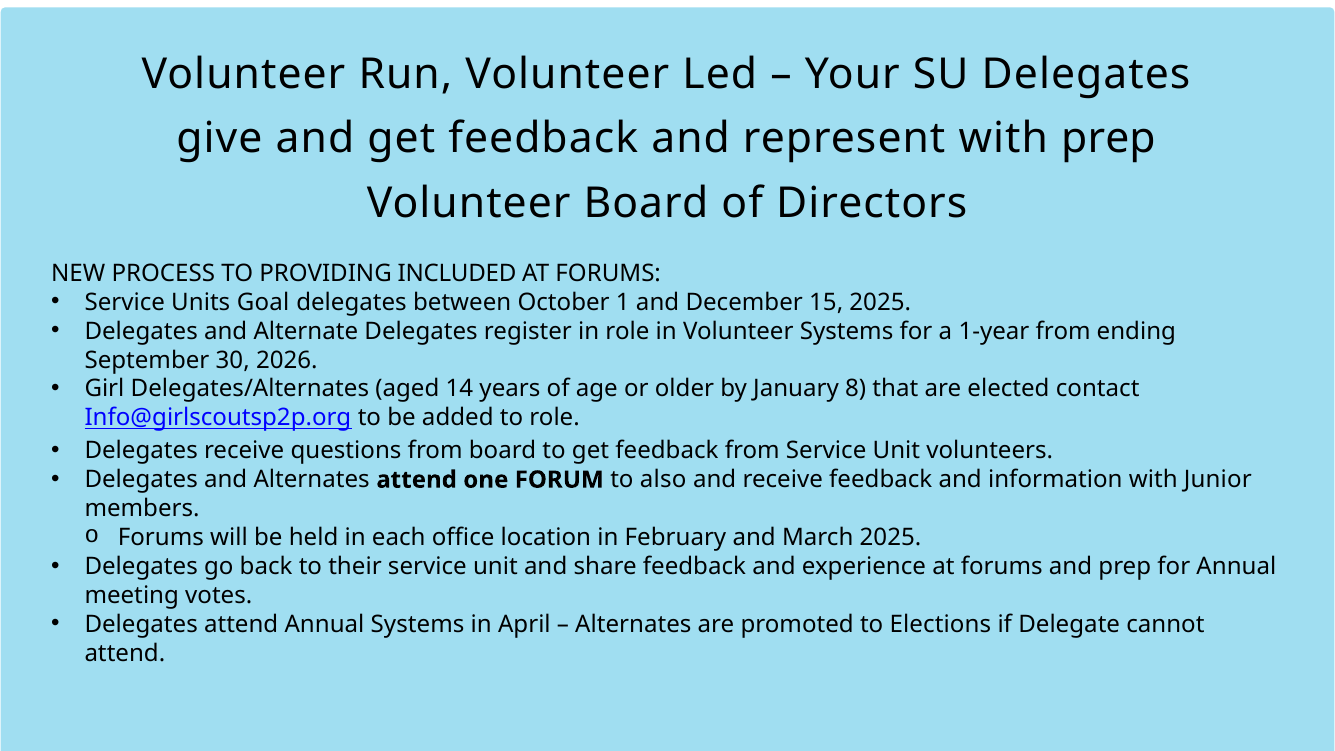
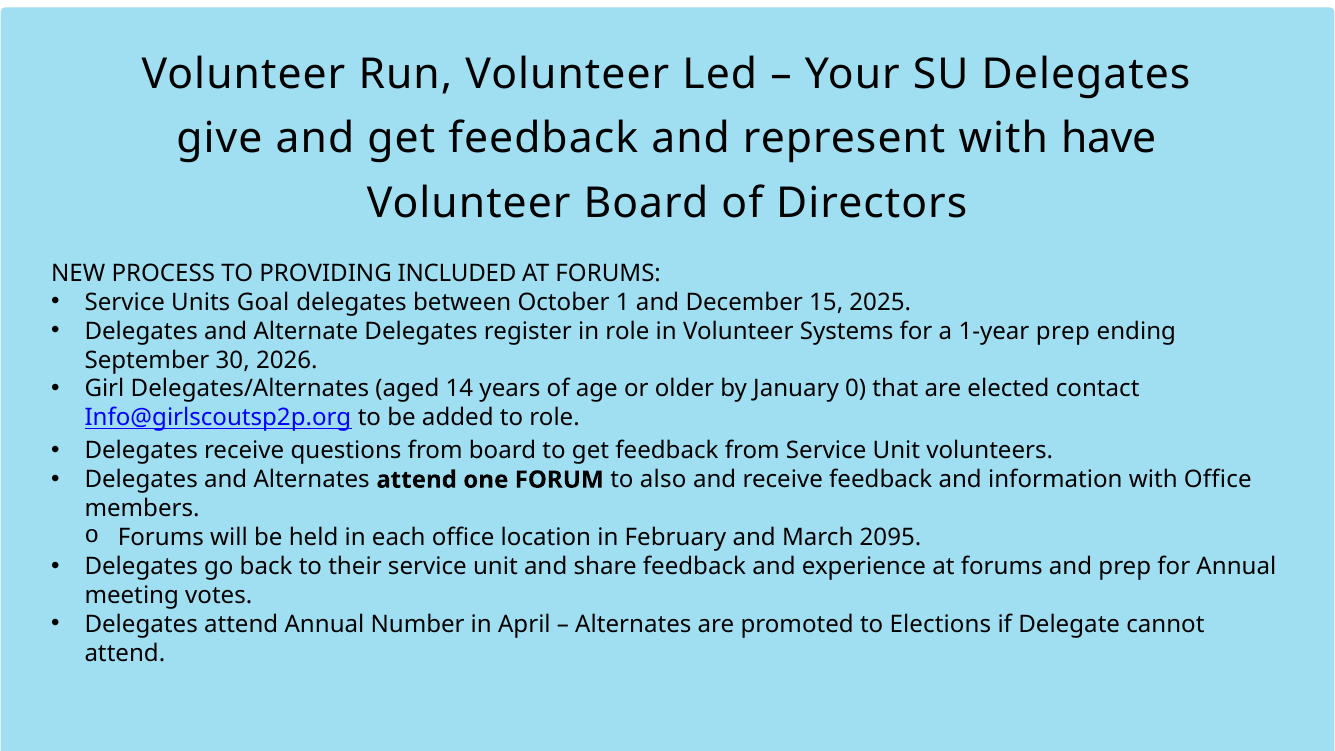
with prep: prep -> have
1-year from: from -> prep
8: 8 -> 0
with Junior: Junior -> Office
March 2025: 2025 -> 2095
Annual Systems: Systems -> Number
